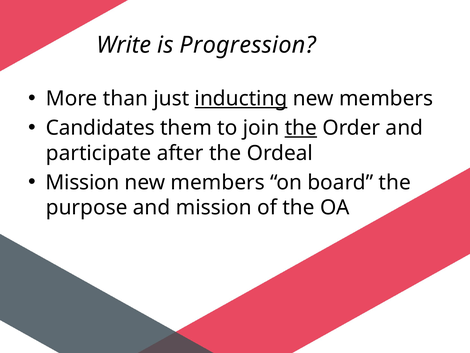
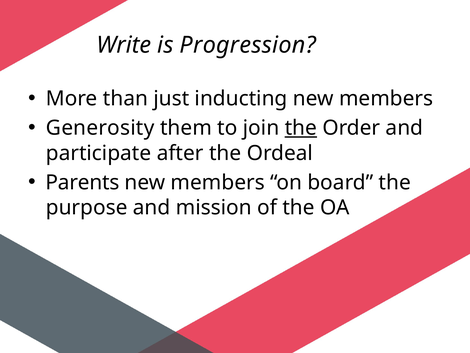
inducting underline: present -> none
Candidates: Candidates -> Generosity
Mission at (83, 182): Mission -> Parents
